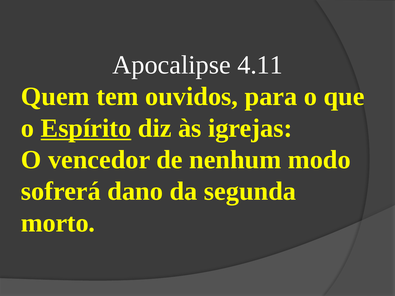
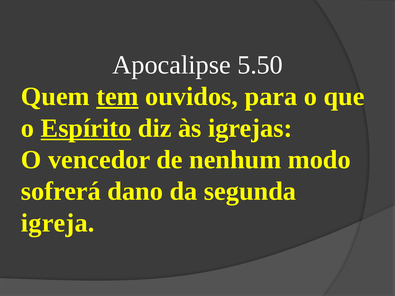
4.11: 4.11 -> 5.50
tem underline: none -> present
morto: morto -> igreja
